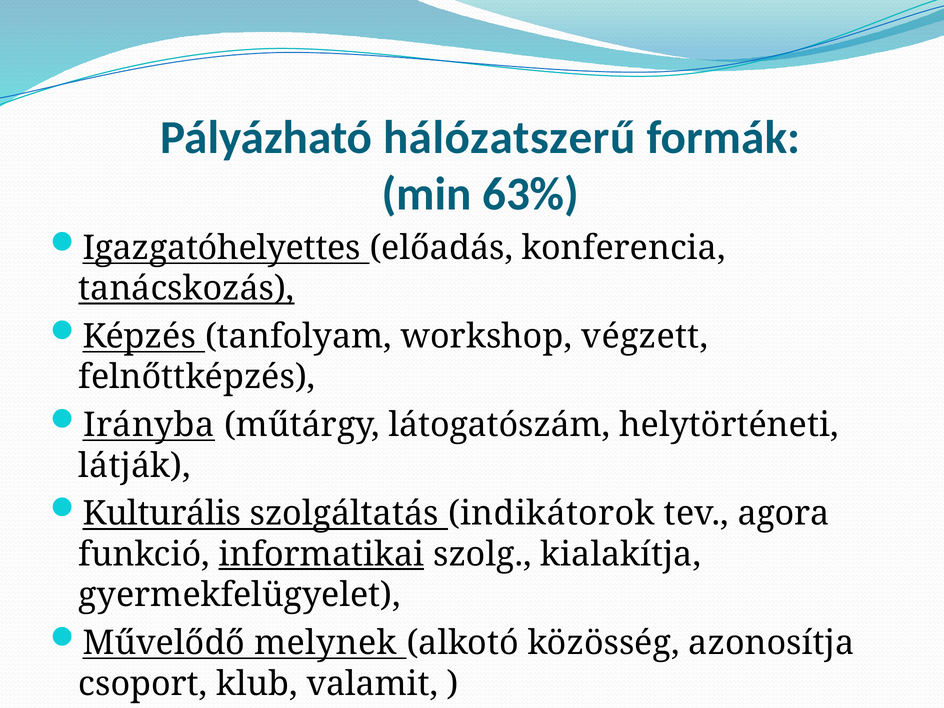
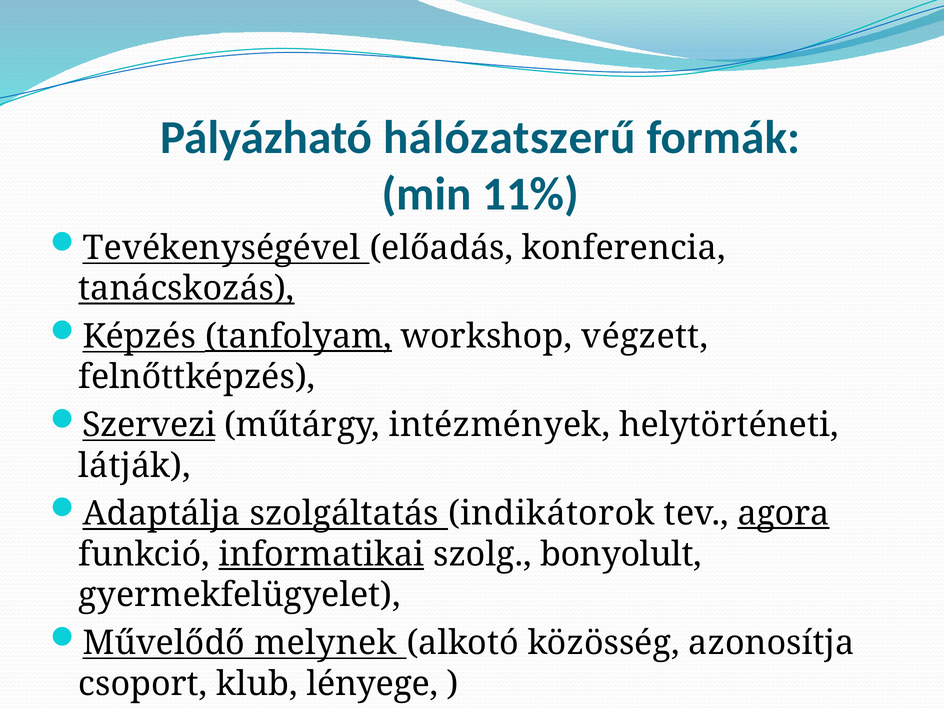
63%: 63% -> 11%
Igazgatóhelyettes: Igazgatóhelyettes -> Tevékenységével
tanfolyam underline: none -> present
Irányba: Irányba -> Szervezi
látogatószám: látogatószám -> intézmények
Kulturális: Kulturális -> Adaptálja
agora underline: none -> present
kialakítja: kialakítja -> bonyolult
valamit: valamit -> lényege
